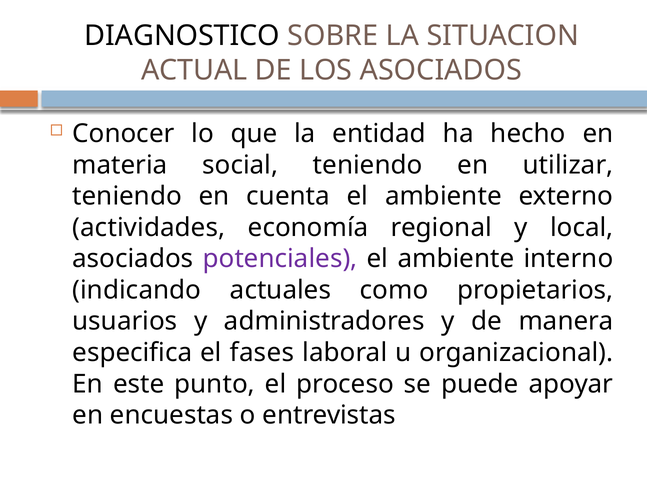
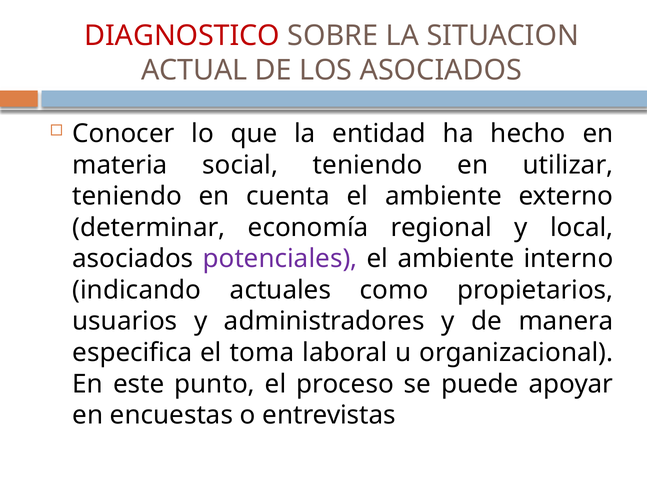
DIAGNOSTICO colour: black -> red
actividades: actividades -> determinar
fases: fases -> toma
